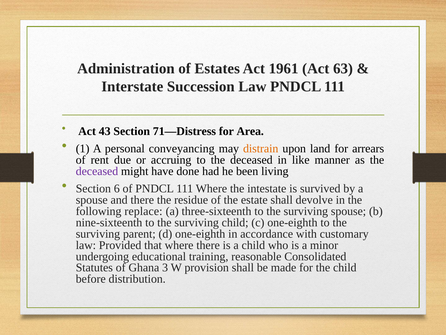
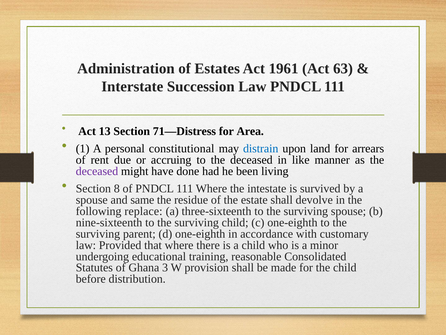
43: 43 -> 13
conveyancing: conveyancing -> constitutional
distrain colour: orange -> blue
6: 6 -> 8
and there: there -> same
